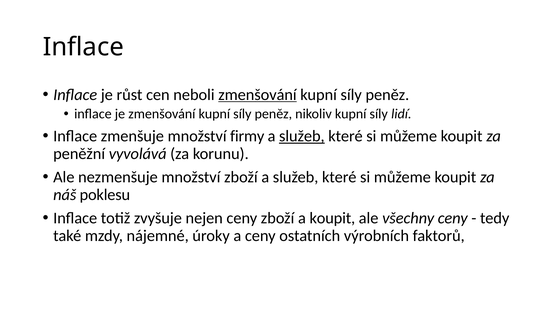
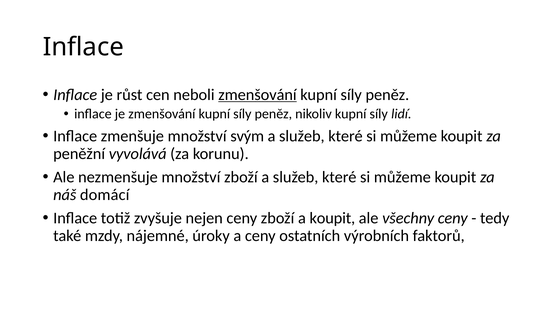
firmy: firmy -> svým
služeb at (302, 136) underline: present -> none
poklesu: poklesu -> domácí
